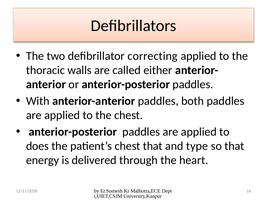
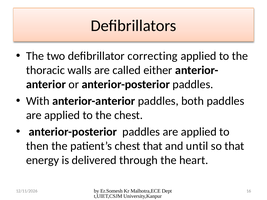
does: does -> then
type: type -> until
